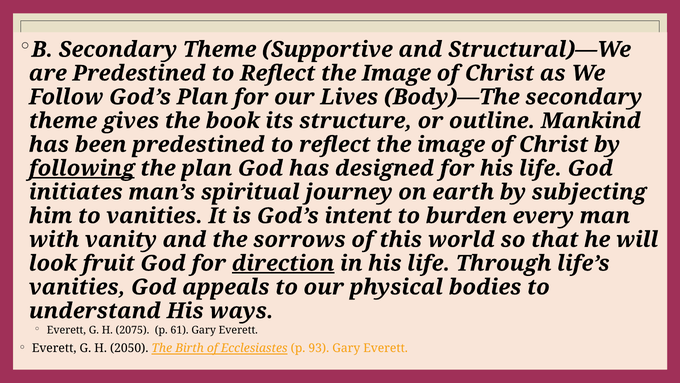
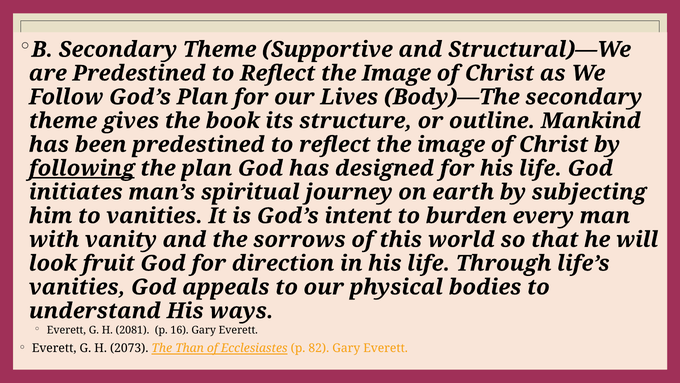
direction underline: present -> none
2075: 2075 -> 2081
61: 61 -> 16
2050: 2050 -> 2073
Birth: Birth -> Than
93: 93 -> 82
